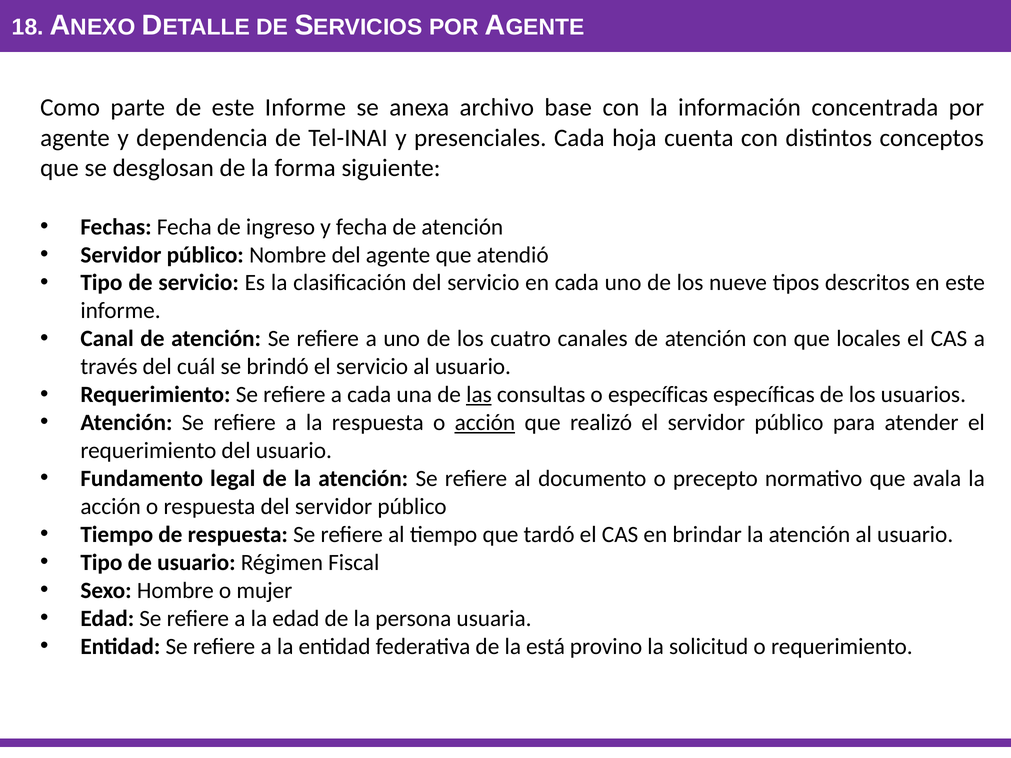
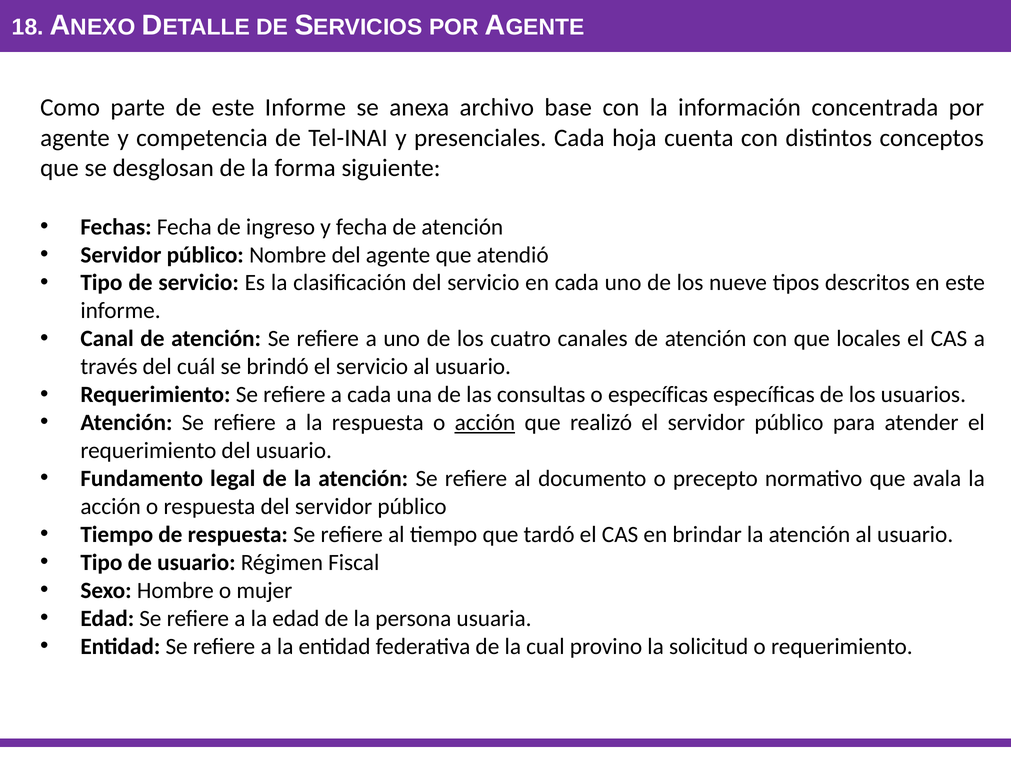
dependencia: dependencia -> competencia
las underline: present -> none
está: está -> cual
